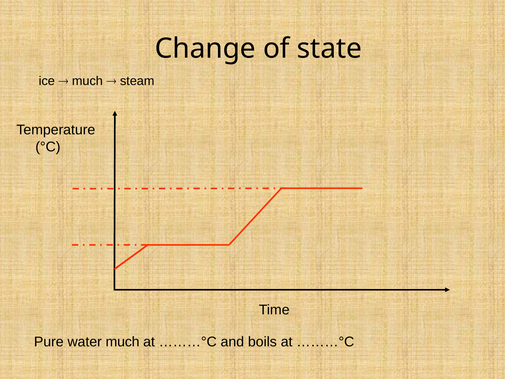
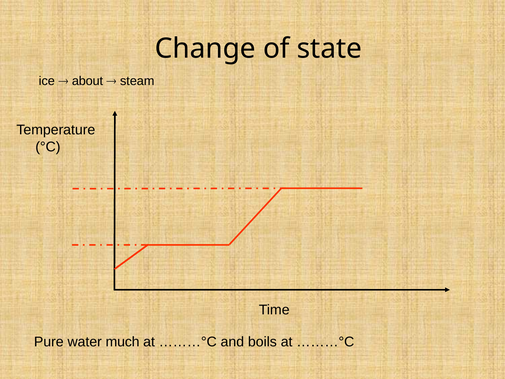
much at (87, 81): much -> about
